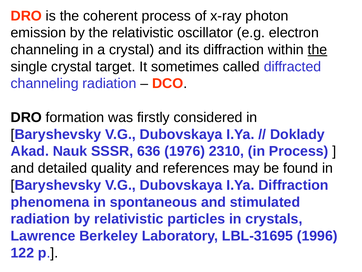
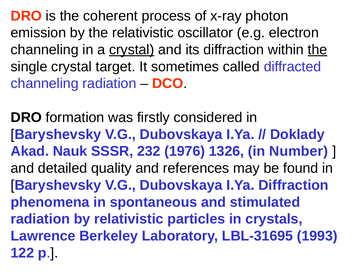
crystal at (132, 50) underline: none -> present
636: 636 -> 232
2310: 2310 -> 1326
in Process: Process -> Number
1996: 1996 -> 1993
